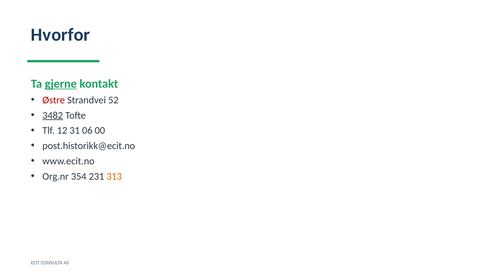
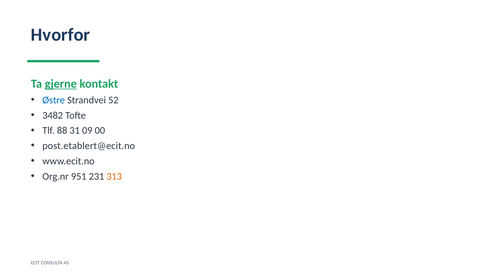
Østre colour: red -> blue
3482 underline: present -> none
12: 12 -> 88
06: 06 -> 09
post.historikk@ecit.no: post.historikk@ecit.no -> post.etablert@ecit.no
354: 354 -> 951
